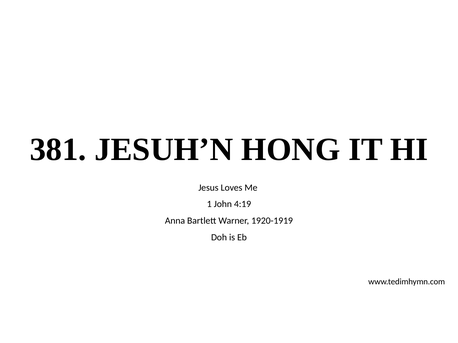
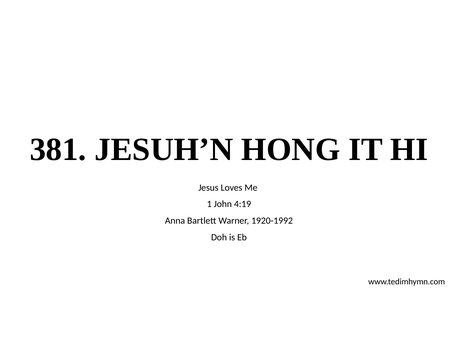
1920-1919: 1920-1919 -> 1920-1992
